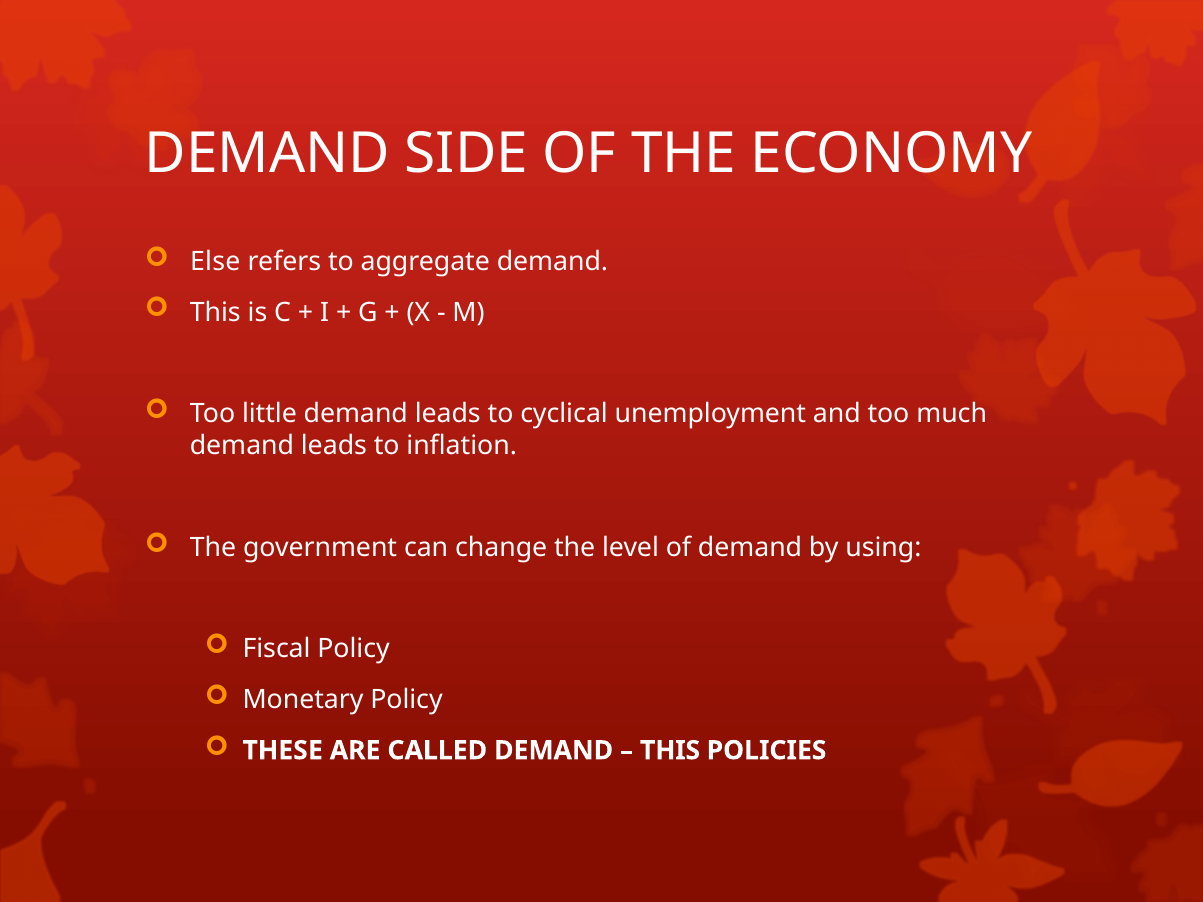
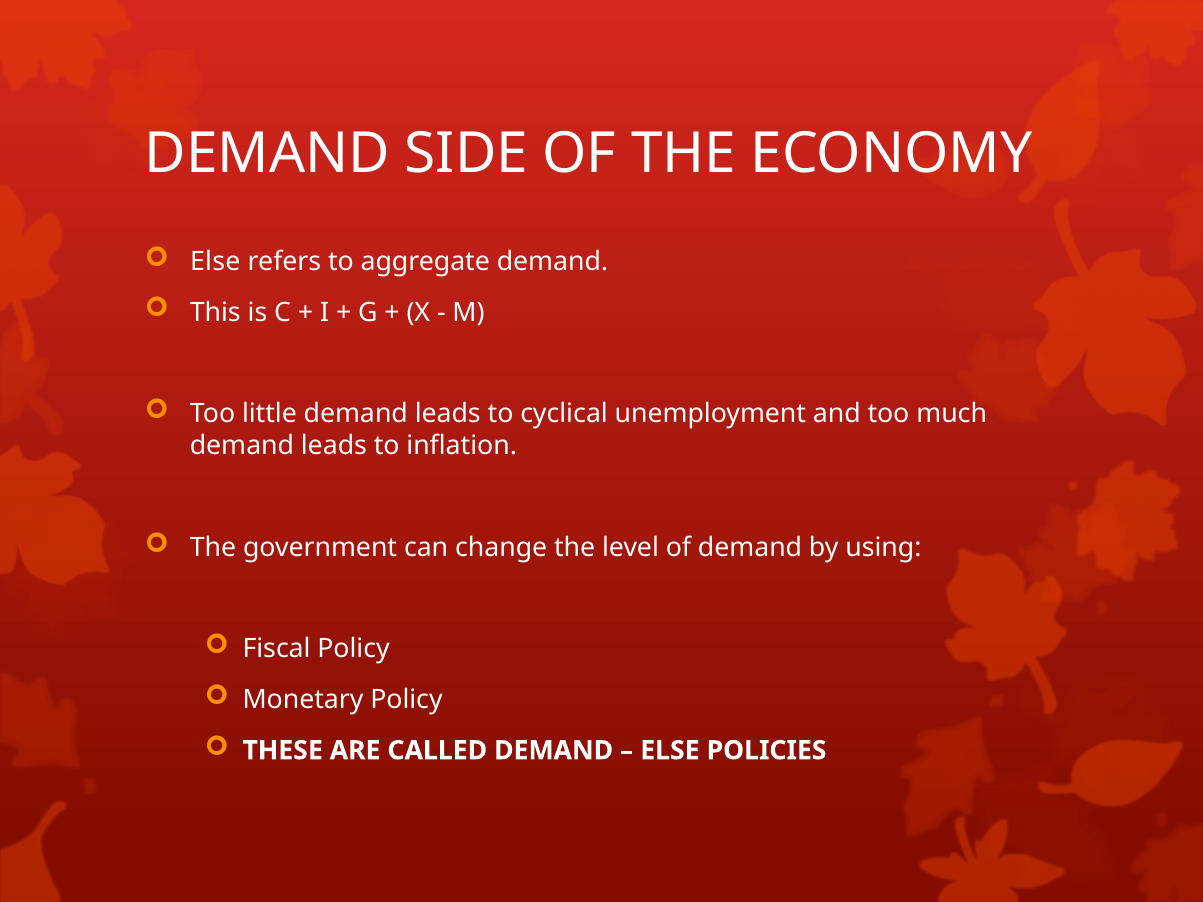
THIS at (670, 751): THIS -> ELSE
